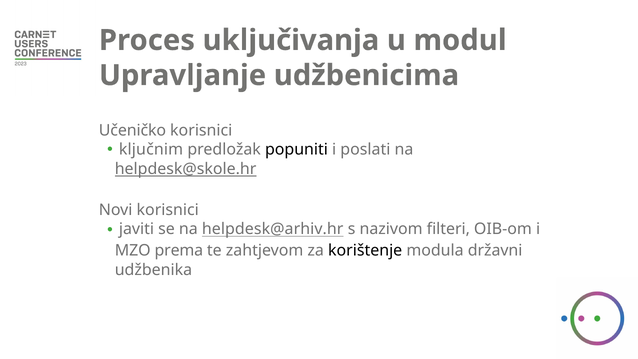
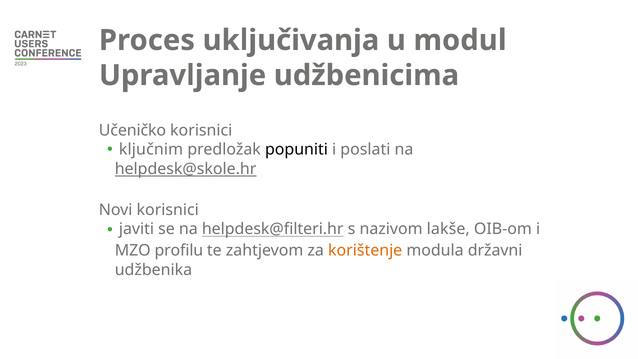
helpdesk@arhiv.hr: helpdesk@arhiv.hr -> helpdesk@filteri.hr
filteri: filteri -> lakše
prema: prema -> profilu
korištenje colour: black -> orange
